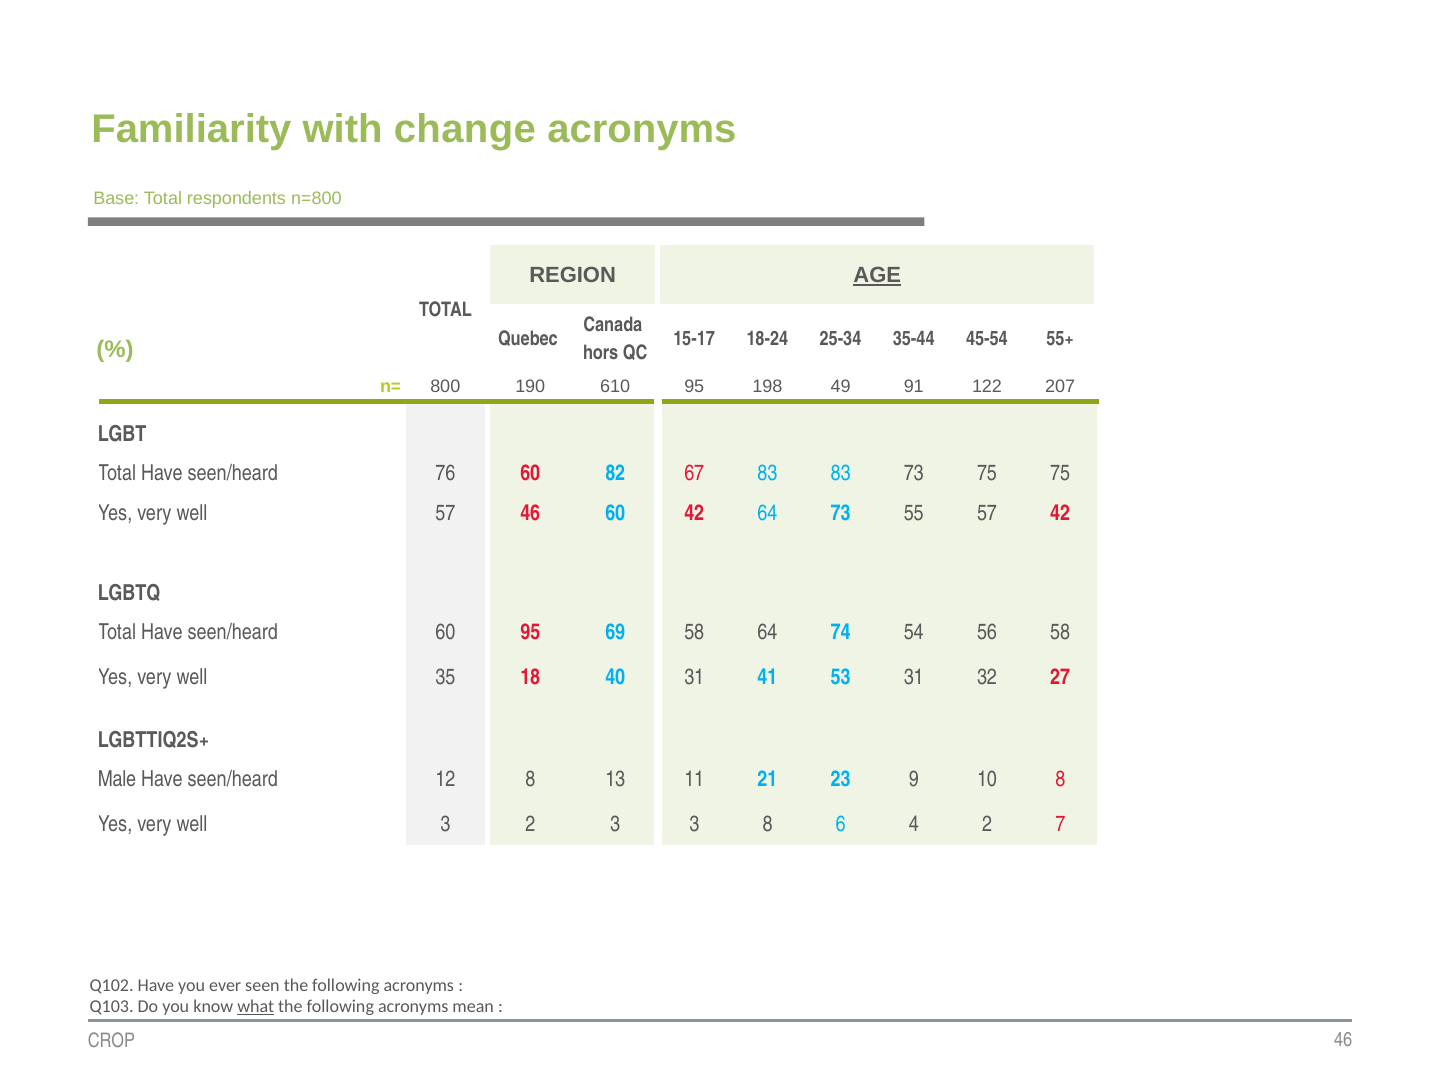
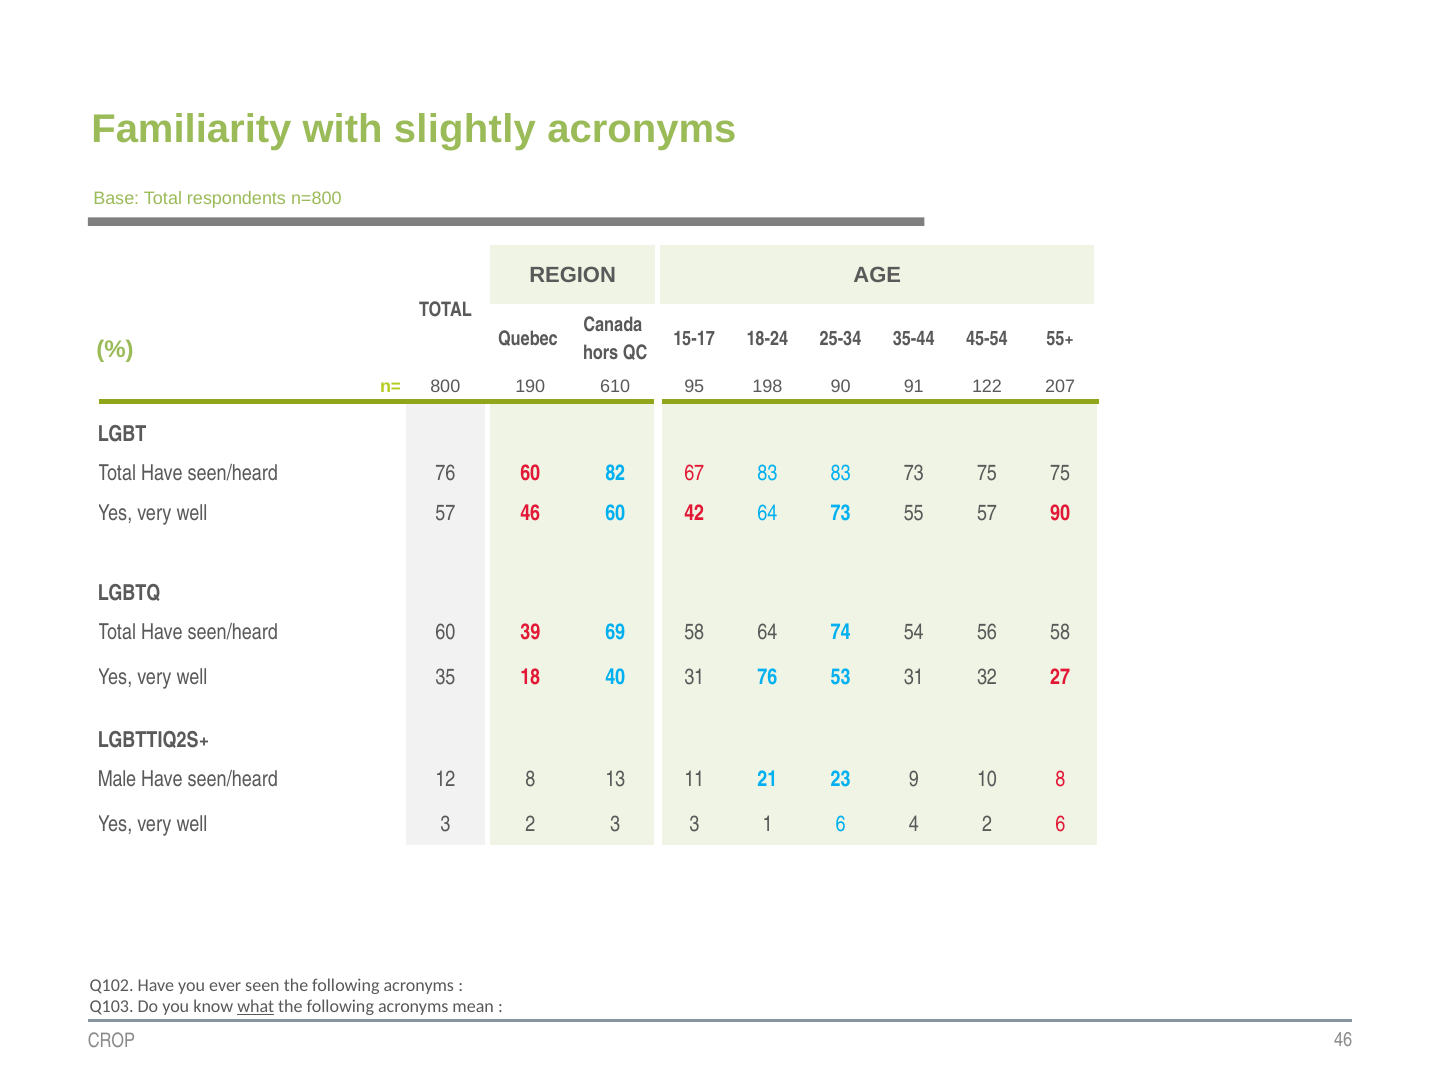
change: change -> slightly
AGE underline: present -> none
198 49: 49 -> 90
57 42: 42 -> 90
60 95: 95 -> 39
31 41: 41 -> 76
3 8: 8 -> 1
2 7: 7 -> 6
